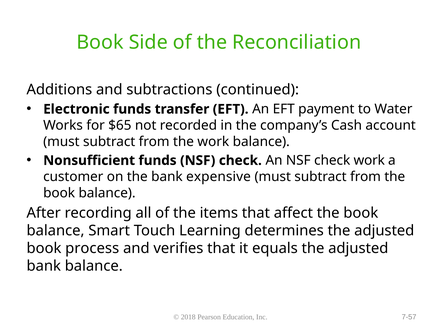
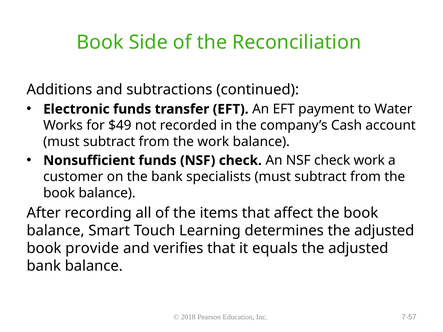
$65: $65 -> $49
expensive: expensive -> specialists
process: process -> provide
